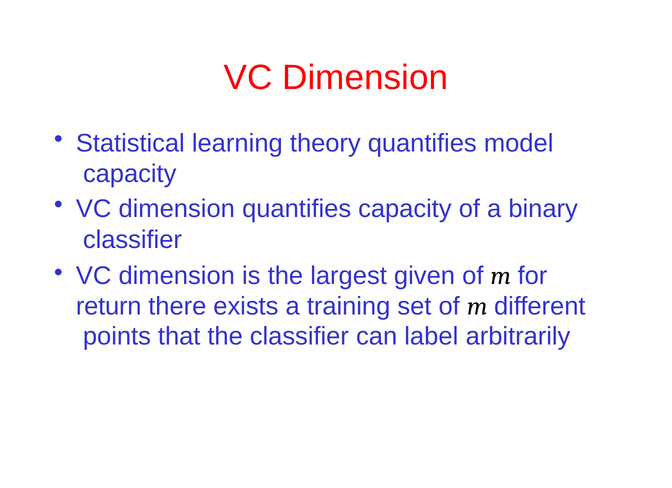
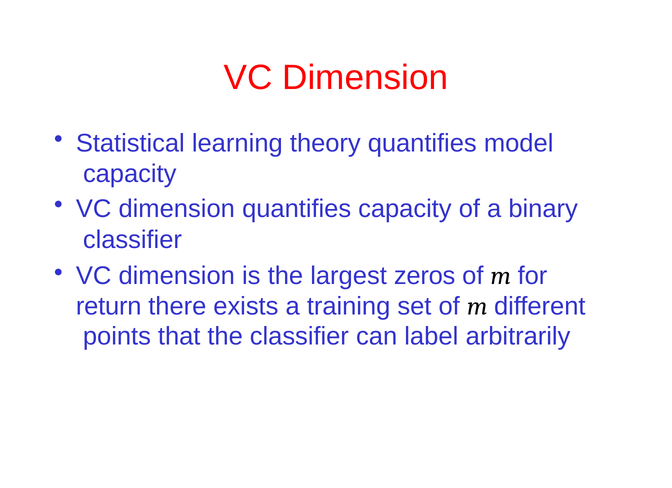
given: given -> zeros
